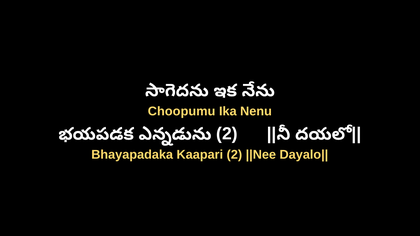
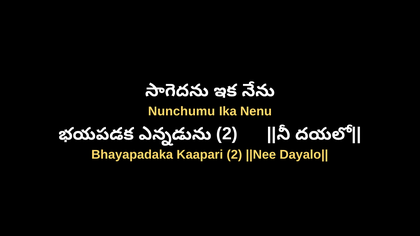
Choopumu: Choopumu -> Nunchumu
